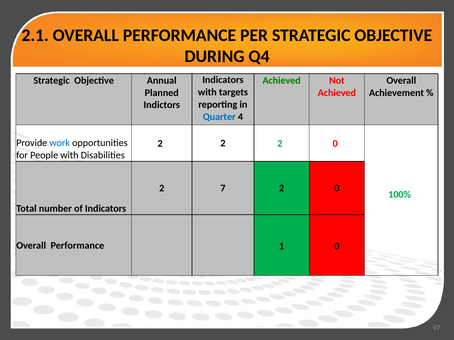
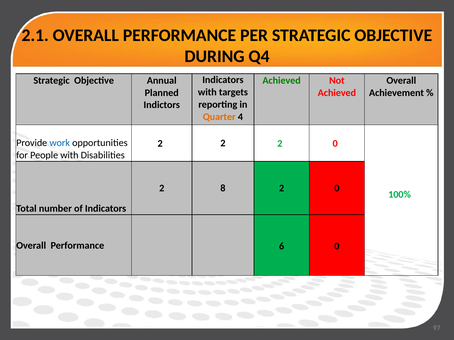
Quarter colour: blue -> orange
7: 7 -> 8
1: 1 -> 6
